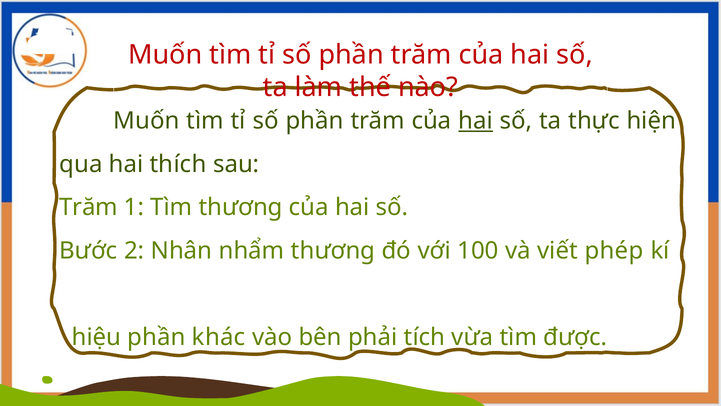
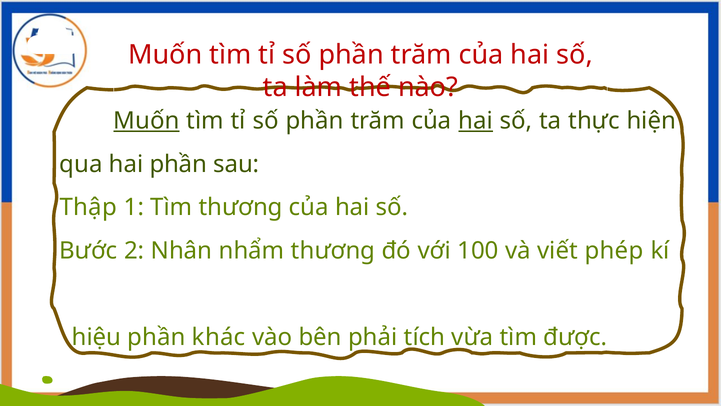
Muốn at (146, 121) underline: none -> present
hai thích: thích -> phần
Trăm at (89, 207): Trăm -> Thập
